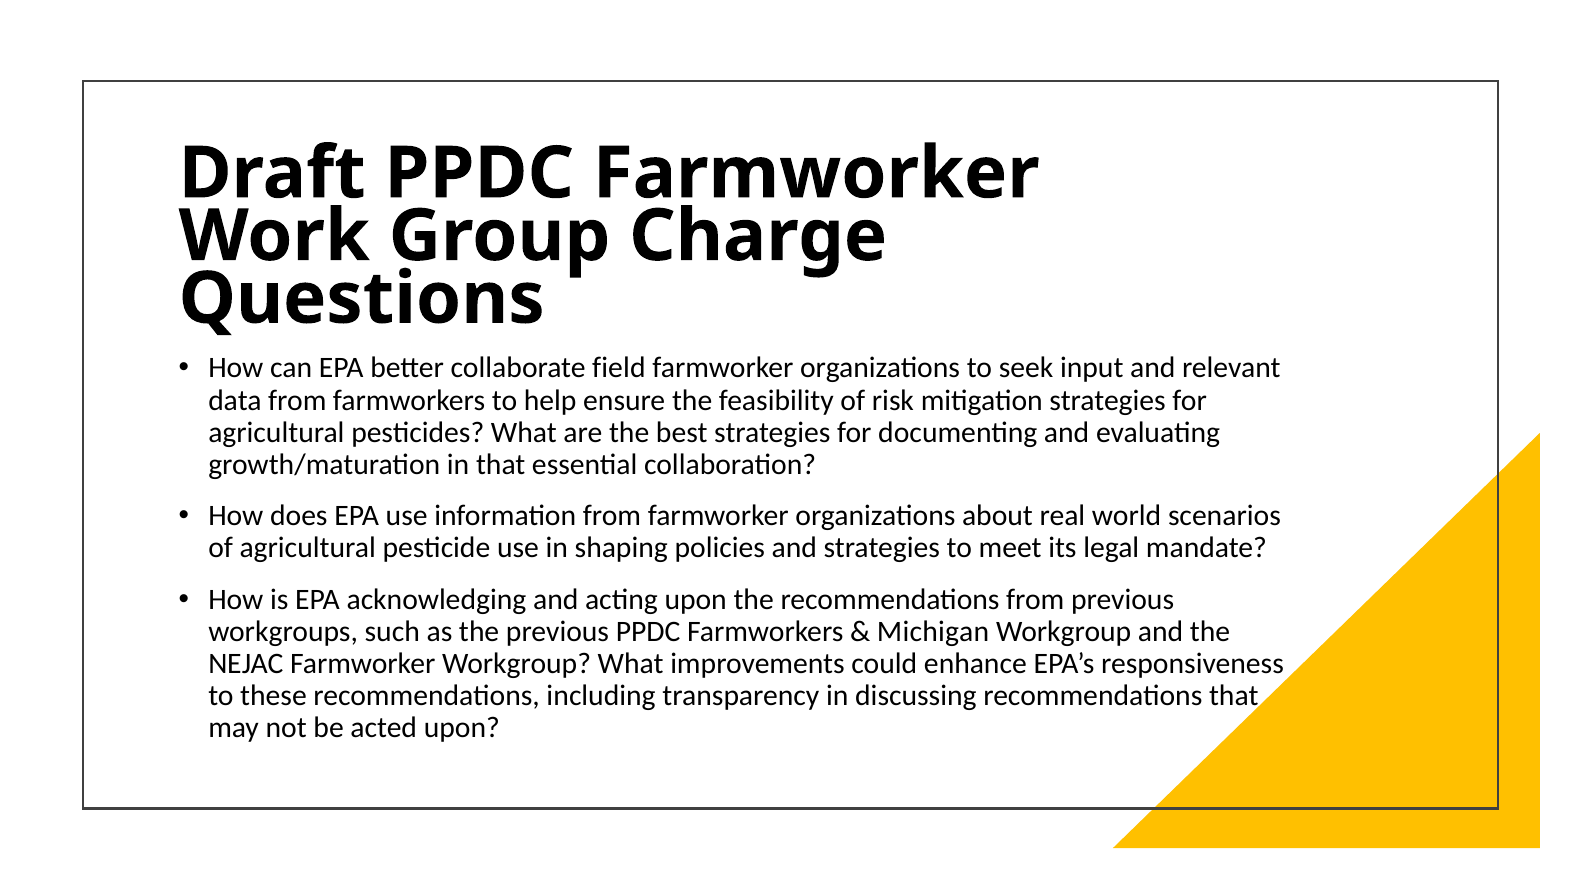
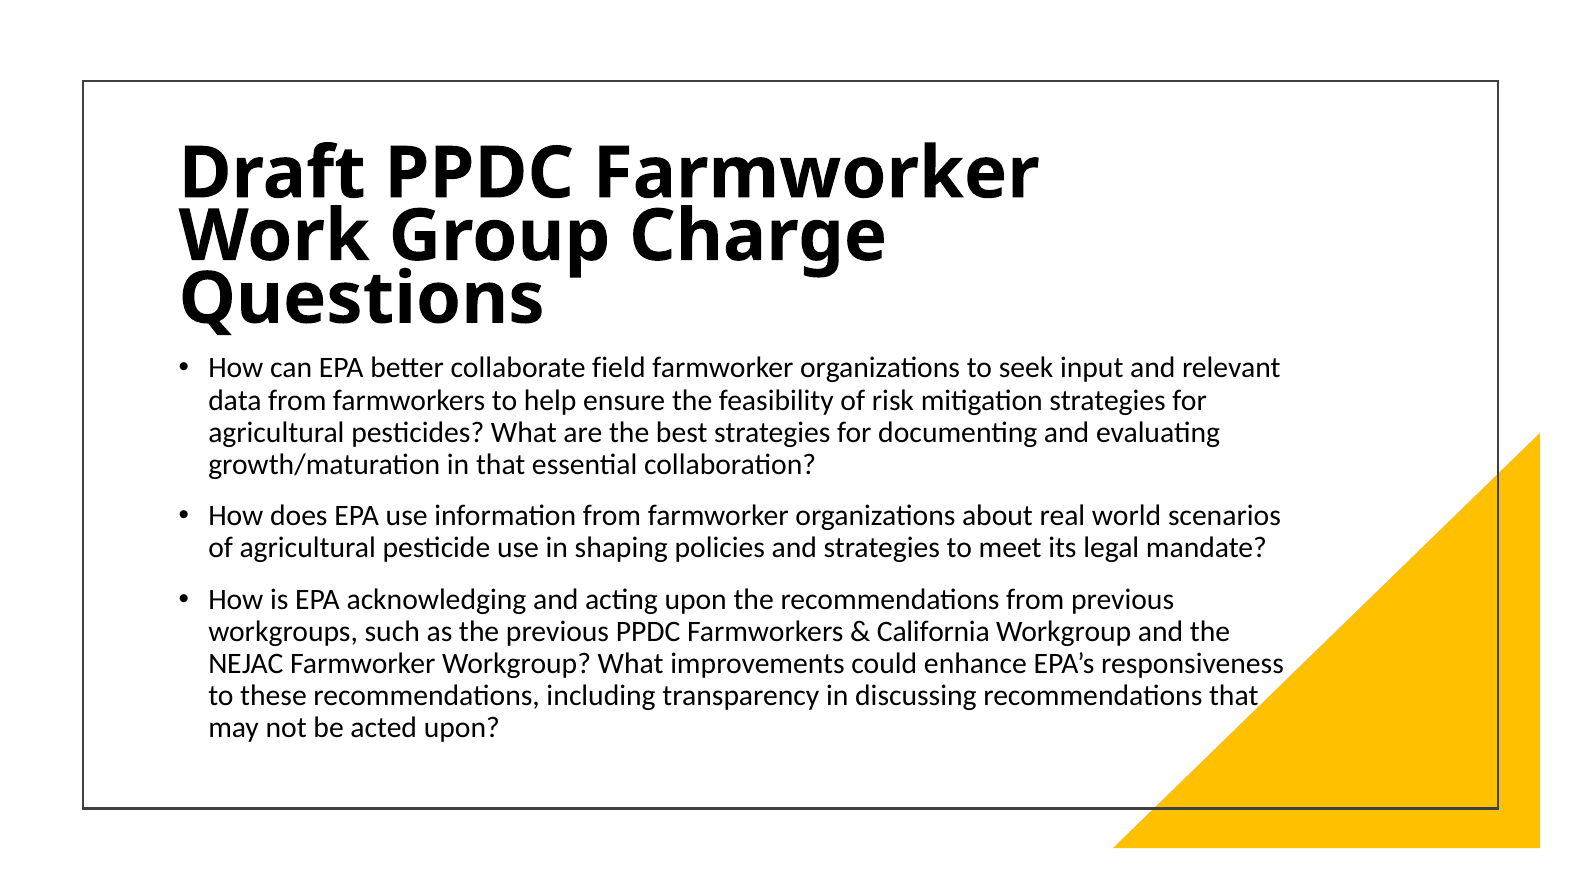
Michigan: Michigan -> California
